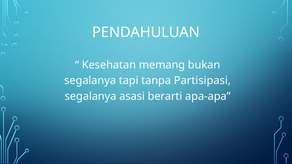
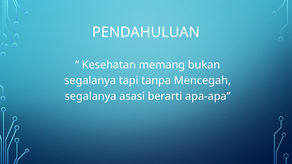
Partisipasi: Partisipasi -> Mencegah
